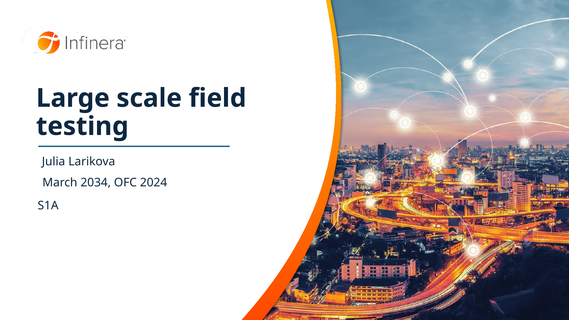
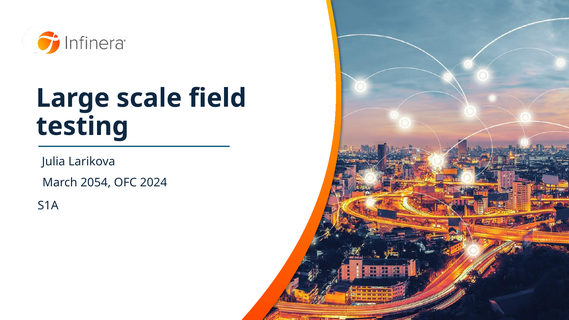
2034: 2034 -> 2054
